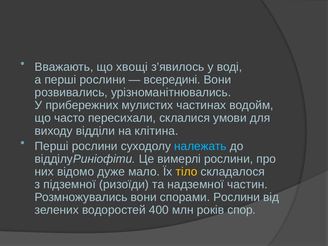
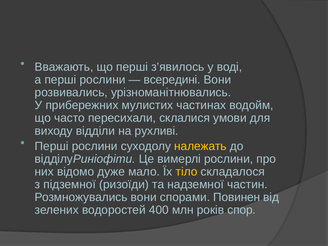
що хвощі: хвощі -> перші
клітина: клітина -> рухливі
належать colour: light blue -> yellow
спорами Рослини: Рослини -> Повинен
